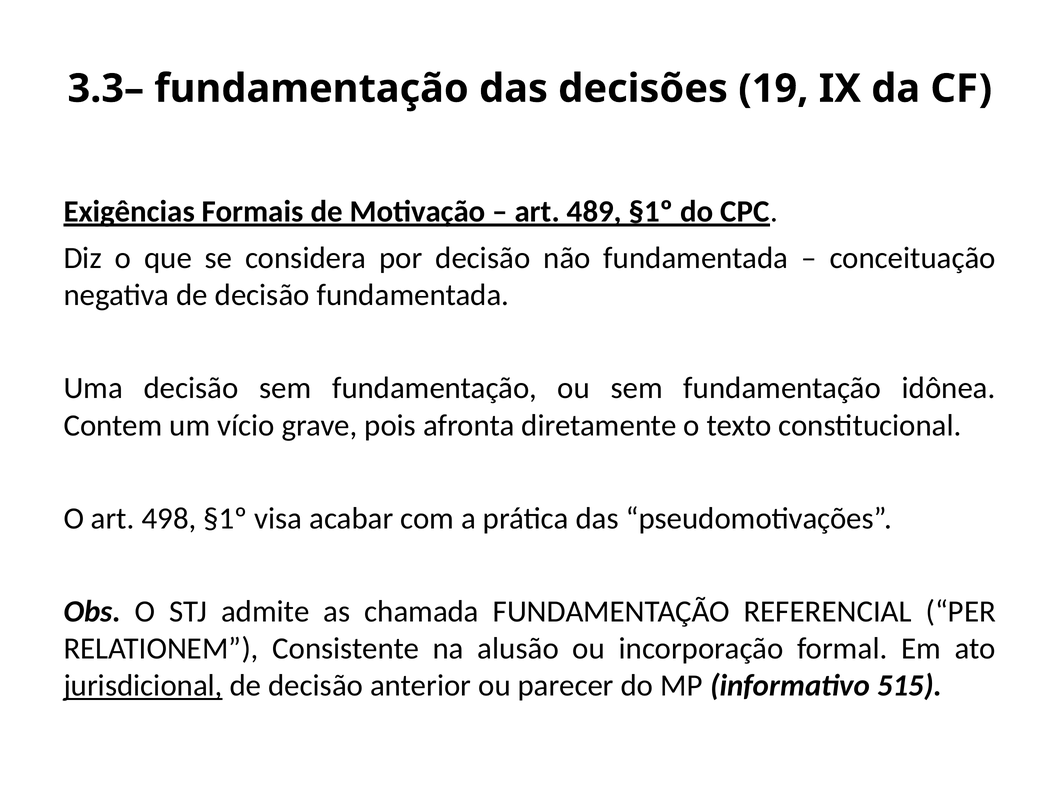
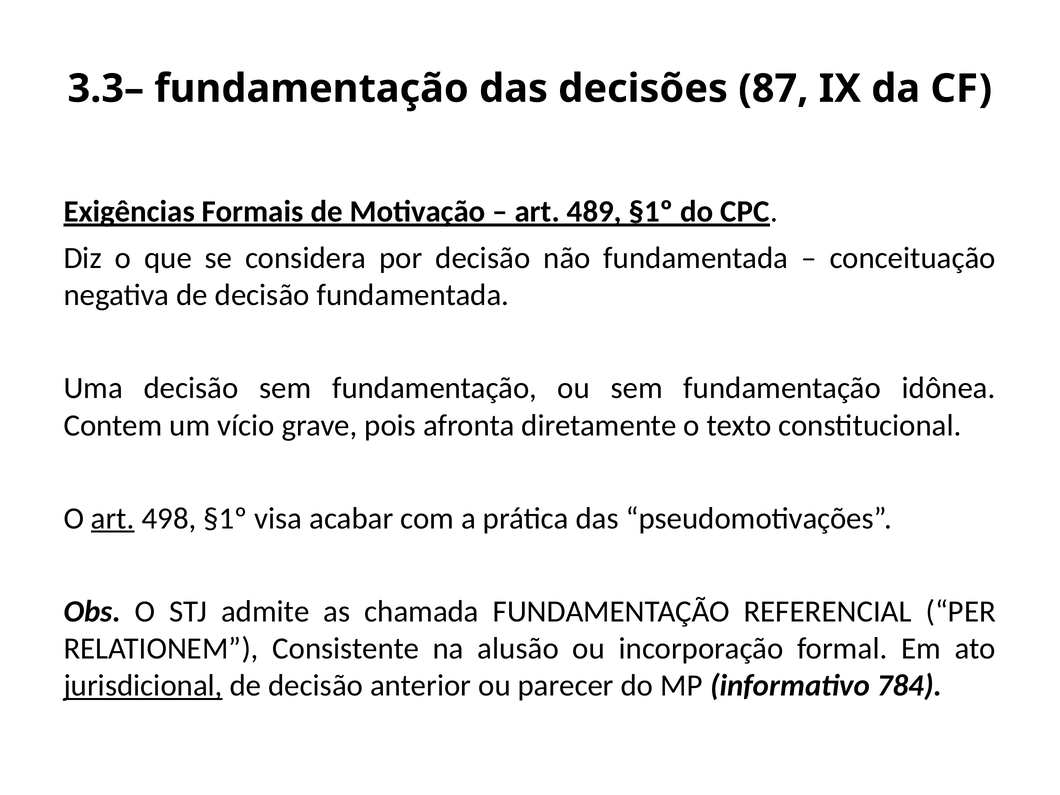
19: 19 -> 87
art at (113, 518) underline: none -> present
515: 515 -> 784
